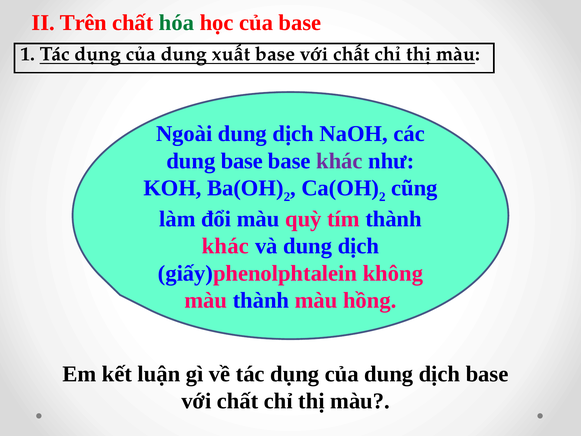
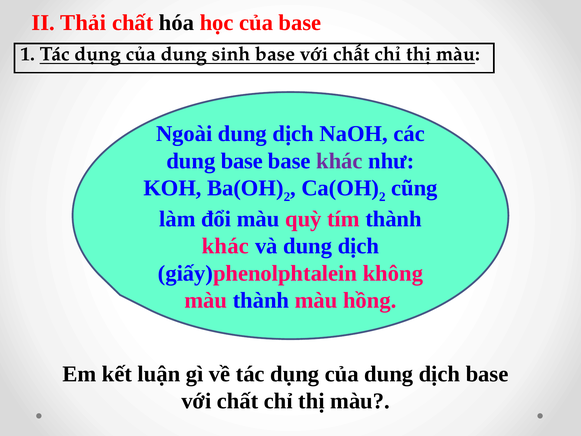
Trên: Trên -> Thải
hóa colour: green -> black
xuất: xuất -> sinh
